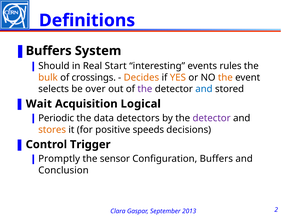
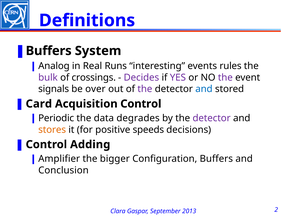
Should: Should -> Analog
Start: Start -> Runs
bulk colour: orange -> purple
Decides colour: orange -> purple
YES colour: orange -> purple
the at (225, 77) colour: orange -> purple
selects: selects -> signals
Wait: Wait -> Card
Acquisition Logical: Logical -> Control
detectors: detectors -> degrades
Trigger: Trigger -> Adding
Promptly: Promptly -> Amplifier
sensor: sensor -> bigger
